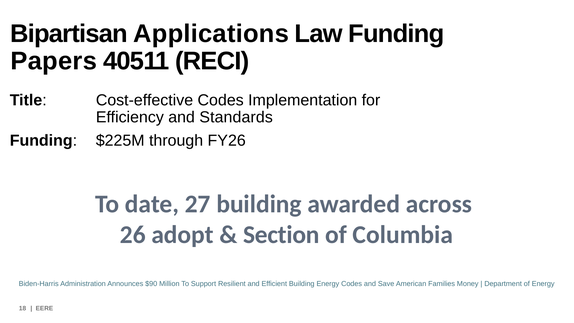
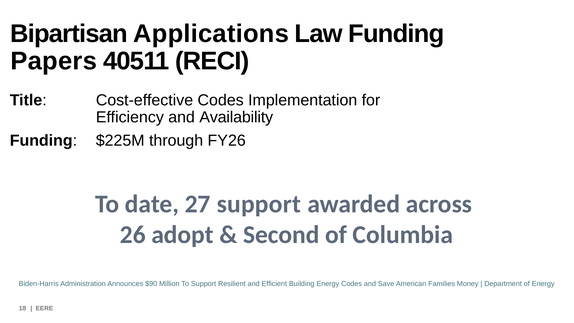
Standards: Standards -> Availability
27 building: building -> support
Section: Section -> Second
